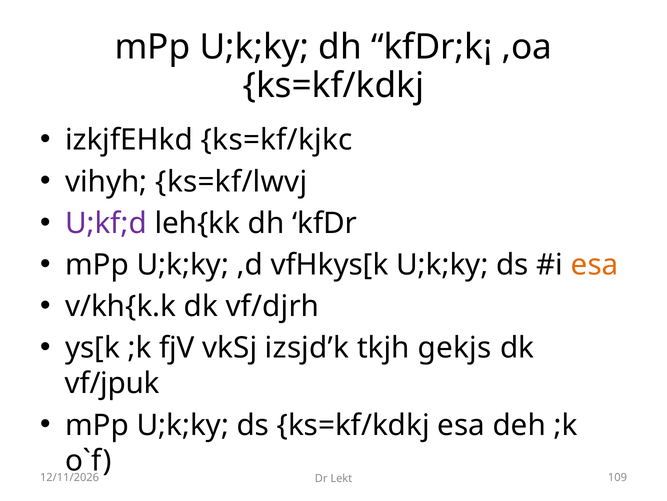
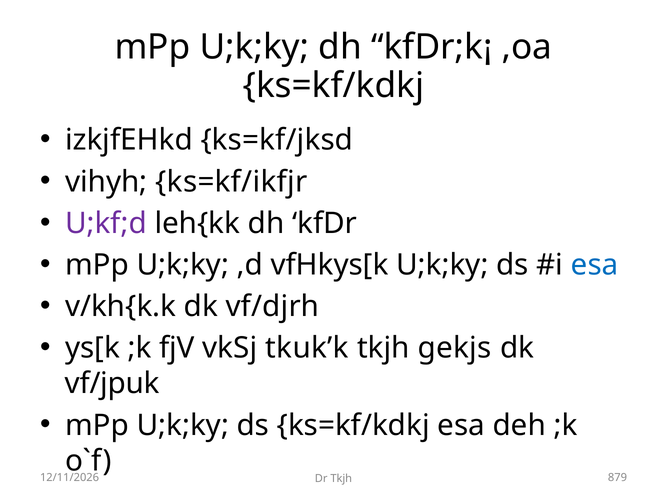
ks=kf/kjkc: ks=kf/kjkc -> ks=kf/jksd
ks=kf/lwvj: ks=kf/lwvj -> ks=kf/ikfjr
esa at (595, 264) colour: orange -> blue
izsjd’k: izsjd’k -> tkuk’k
109: 109 -> 879
Dr Lekt: Lekt -> Tkjh
